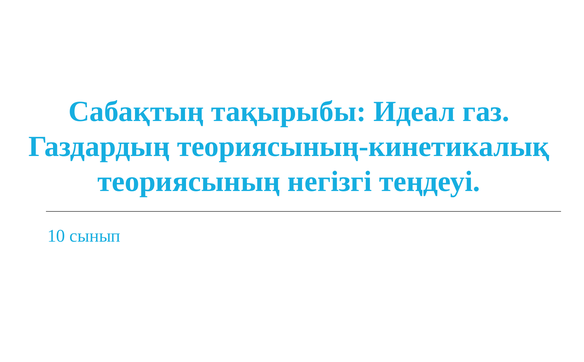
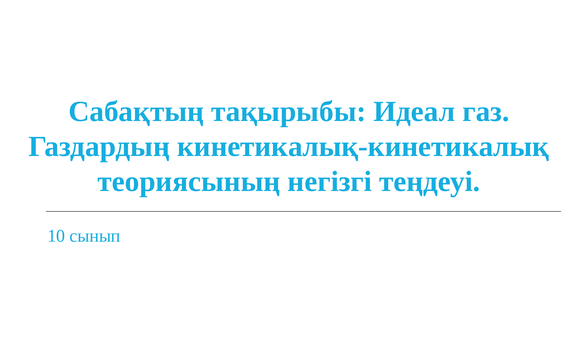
теориясының-кинетикалық: теориясының-кинетикалық -> кинетикалық-кинетикалық
